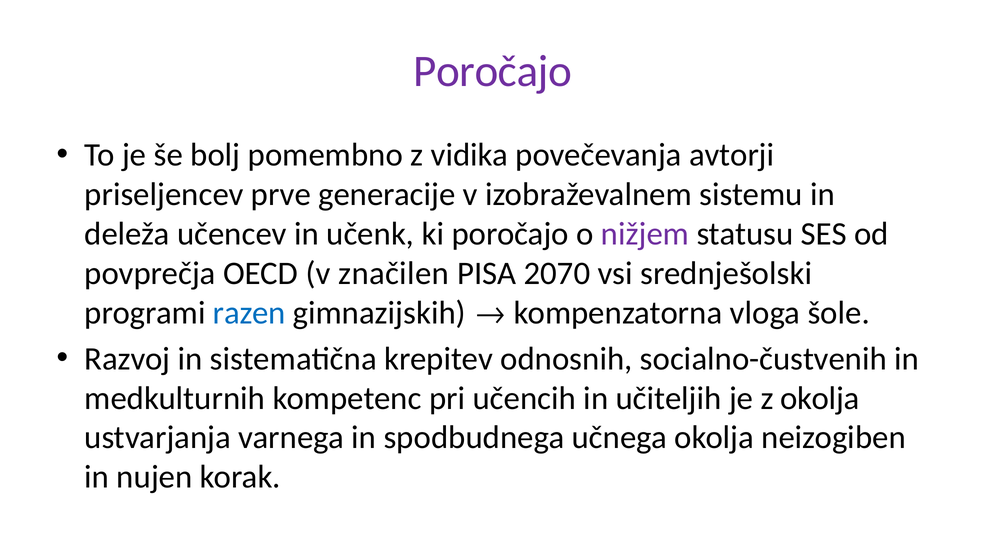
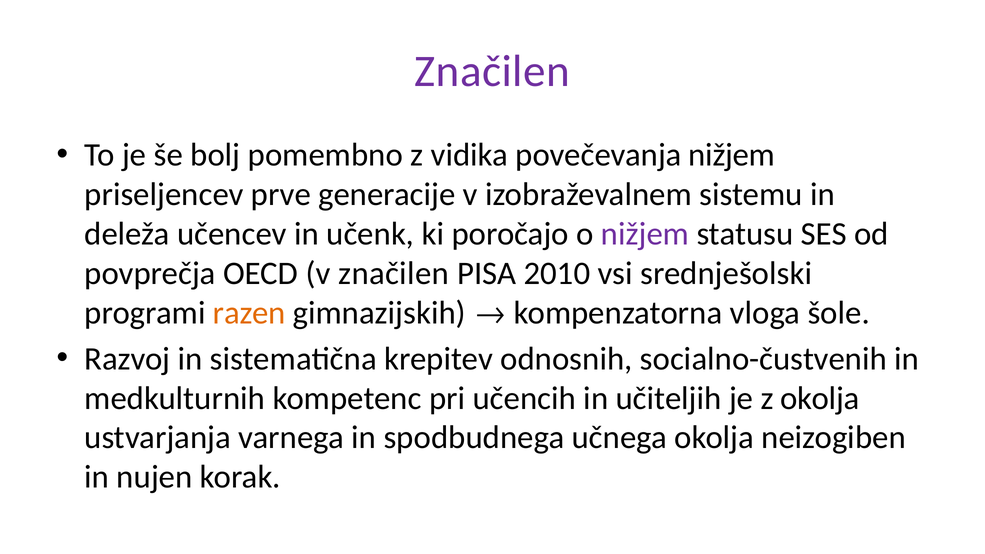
Poročajo at (493, 72): Poročajo -> Značilen
povečevanja avtorji: avtorji -> nižjem
2070: 2070 -> 2010
razen colour: blue -> orange
